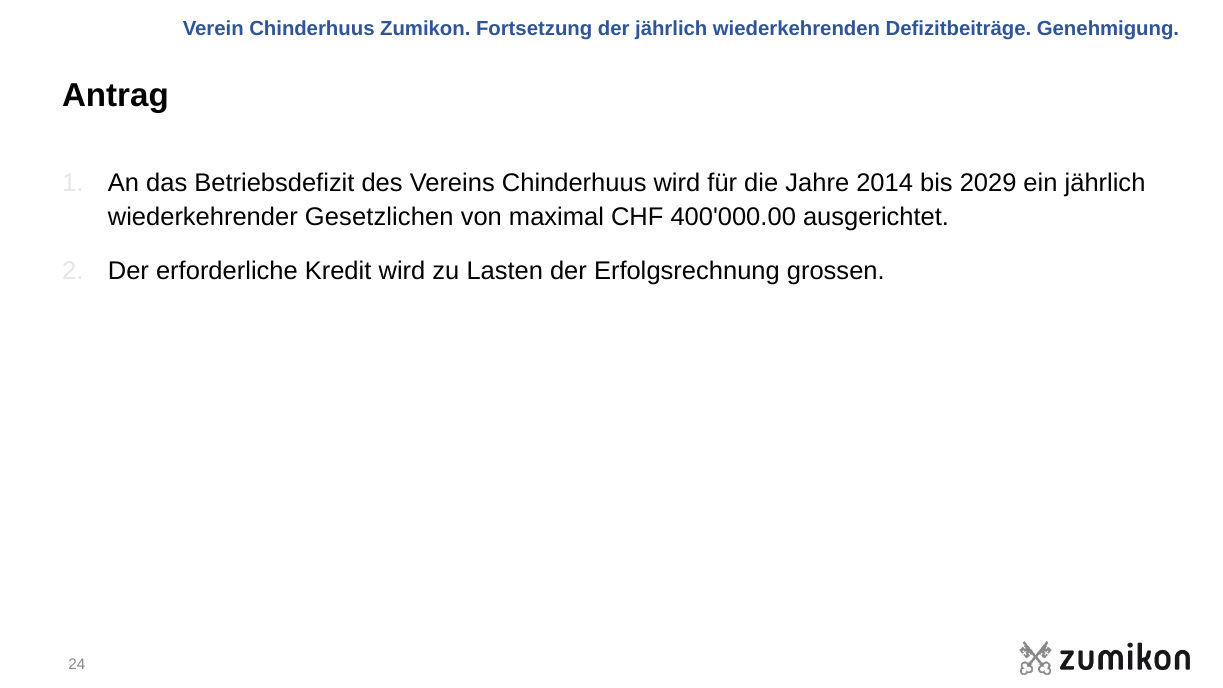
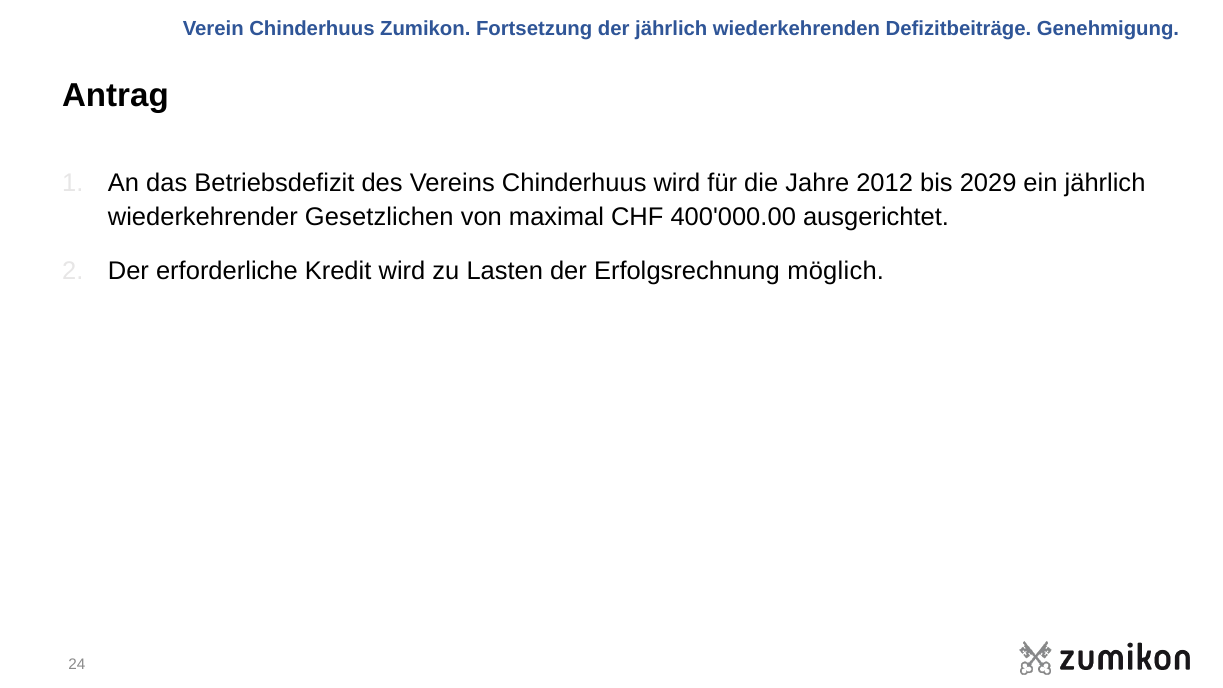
2014: 2014 -> 2012
grossen: grossen -> möglich
